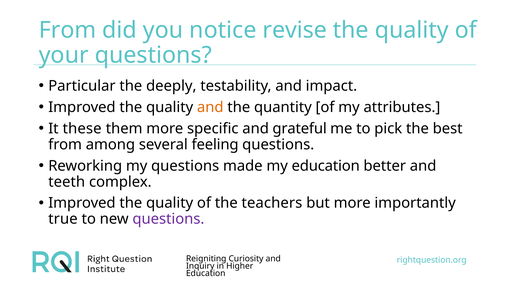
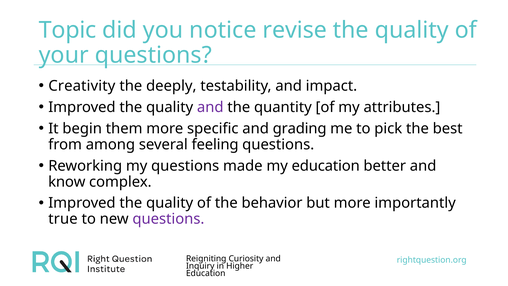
From at (67, 30): From -> Topic
Particular: Particular -> Creativity
and at (210, 107) colour: orange -> purple
these: these -> begin
grateful: grateful -> grading
teeth: teeth -> know
teachers: teachers -> behavior
